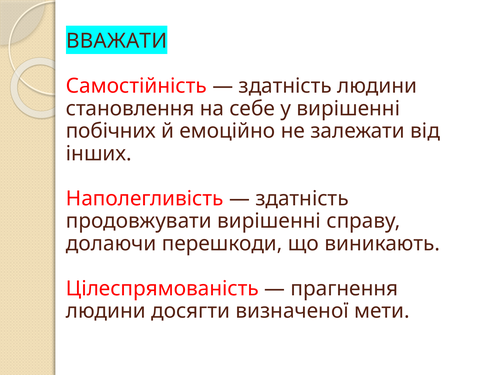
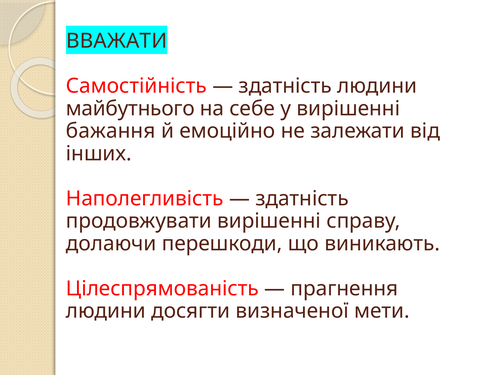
становлення: становлення -> майбутнього
побічних: побічних -> бажання
